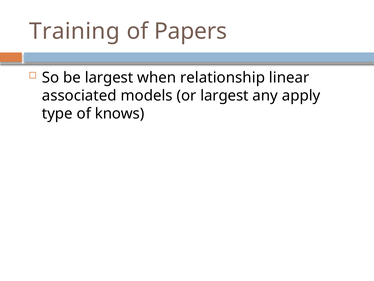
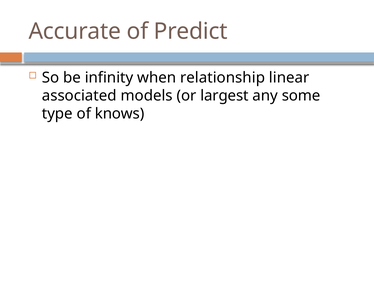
Training: Training -> Accurate
Papers: Papers -> Predict
be largest: largest -> infinity
apply: apply -> some
